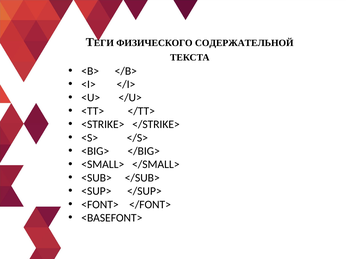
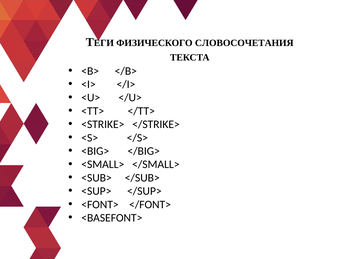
СОДЕРЖАТЕЛЬНОЙ: СОДЕРЖАТЕЛЬНОЙ -> СЛОВОСОЧЕТАНИЯ
